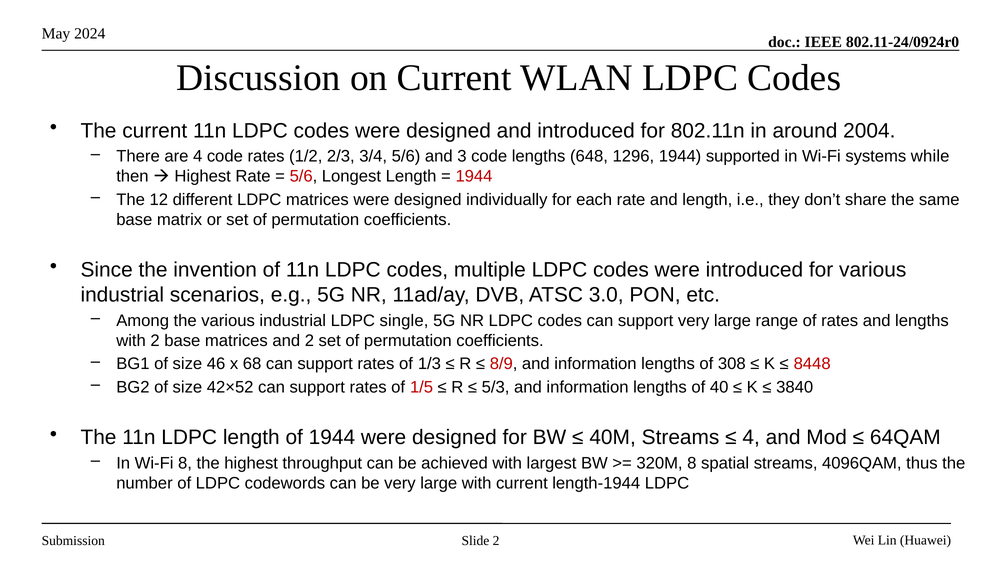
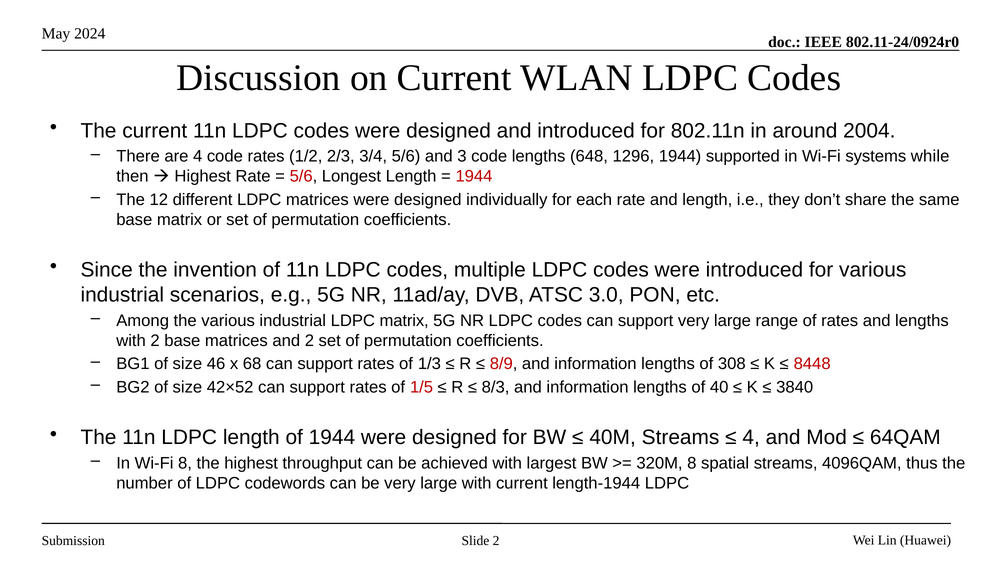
LDPC single: single -> matrix
5/3: 5/3 -> 8/3
